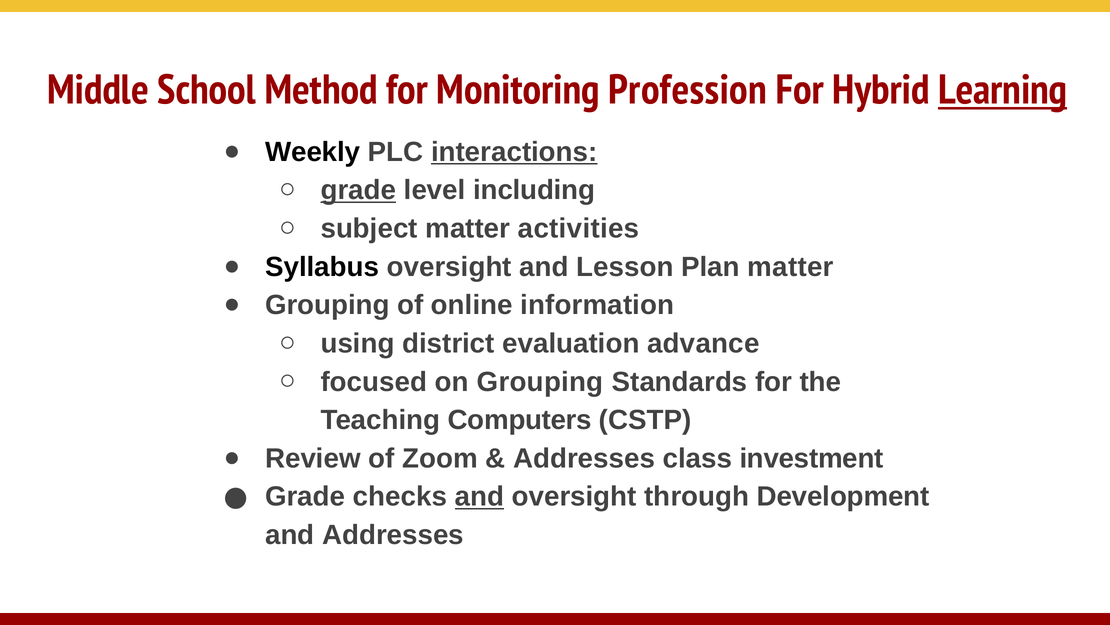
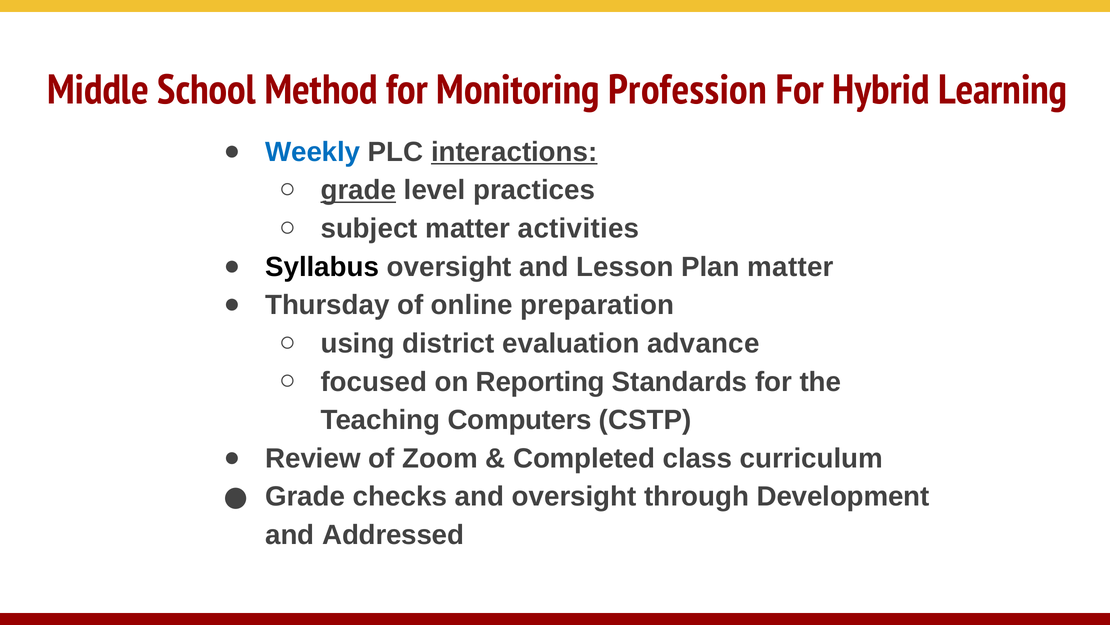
Learning underline: present -> none
Weekly colour: black -> blue
including: including -> practices
Grouping at (327, 305): Grouping -> Thursday
information: information -> preparation
on Grouping: Grouping -> Reporting
Addresses at (584, 458): Addresses -> Completed
investment: investment -> curriculum
and at (479, 496) underline: present -> none
and Addresses: Addresses -> Addressed
